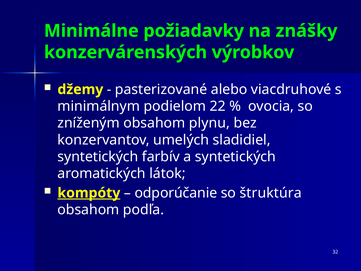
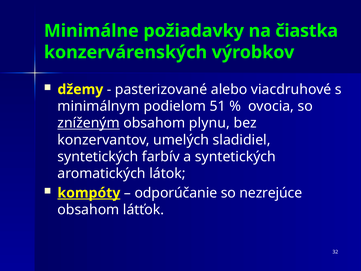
znášky: znášky -> čiastka
22: 22 -> 51
zníženým underline: none -> present
štruktúra: štruktúra -> nezrejúce
podľa: podľa -> látťok
